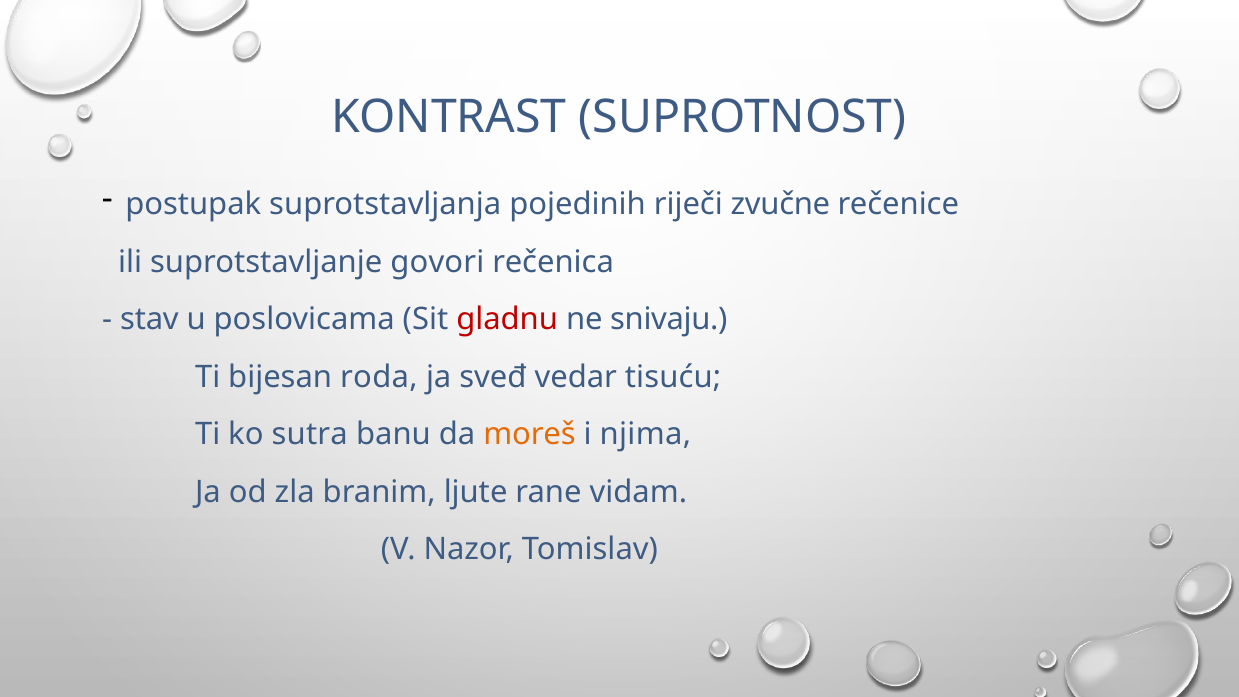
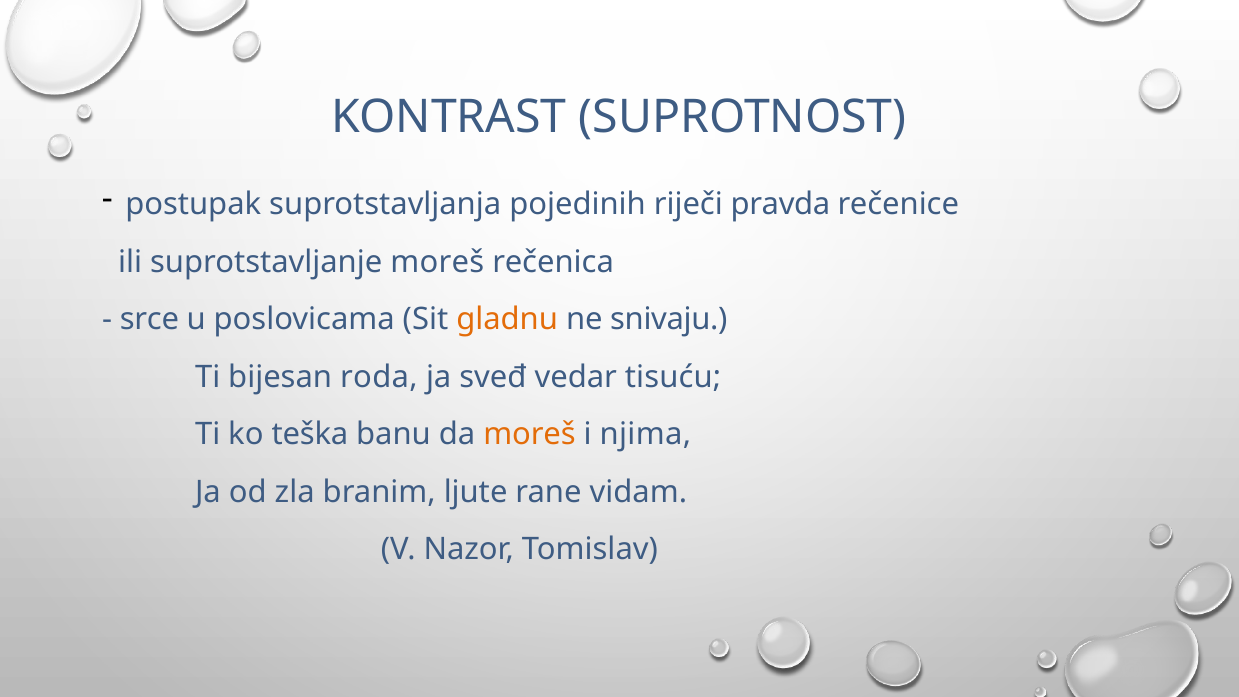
zvučne: zvučne -> pravda
suprotstavljanje govori: govori -> moreš
stav: stav -> srce
gladnu colour: red -> orange
sutra: sutra -> teška
